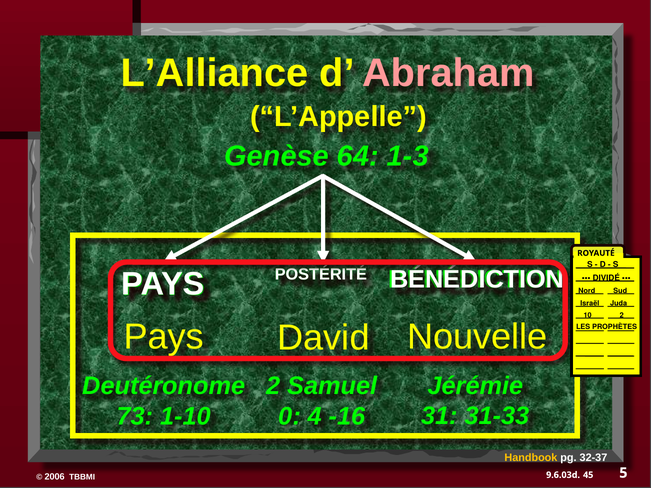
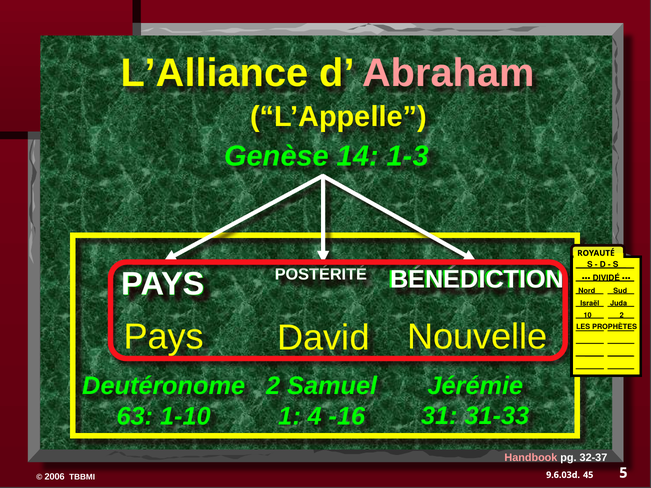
64: 64 -> 14
73: 73 -> 63
0: 0 -> 1
Handbook colour: yellow -> pink
